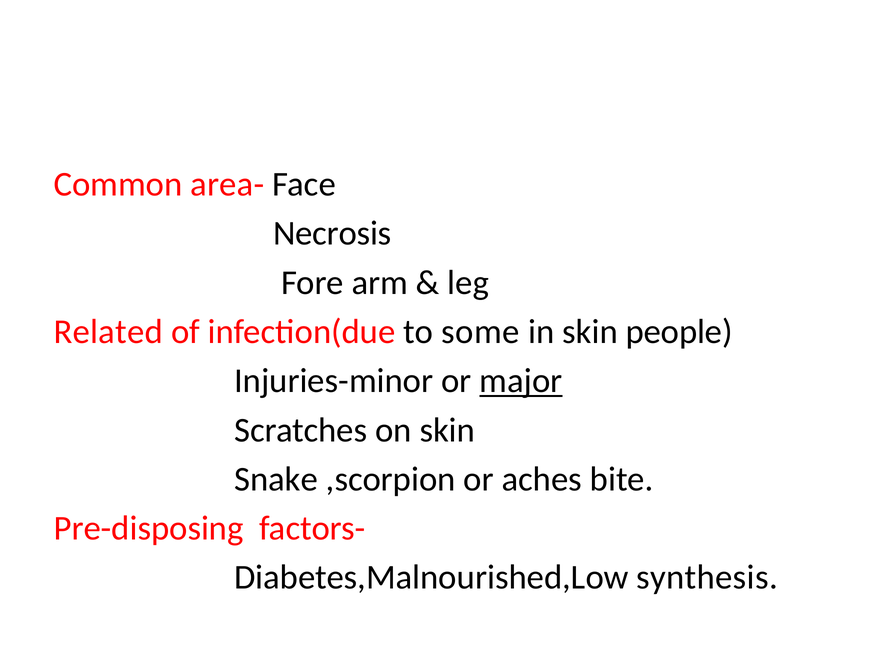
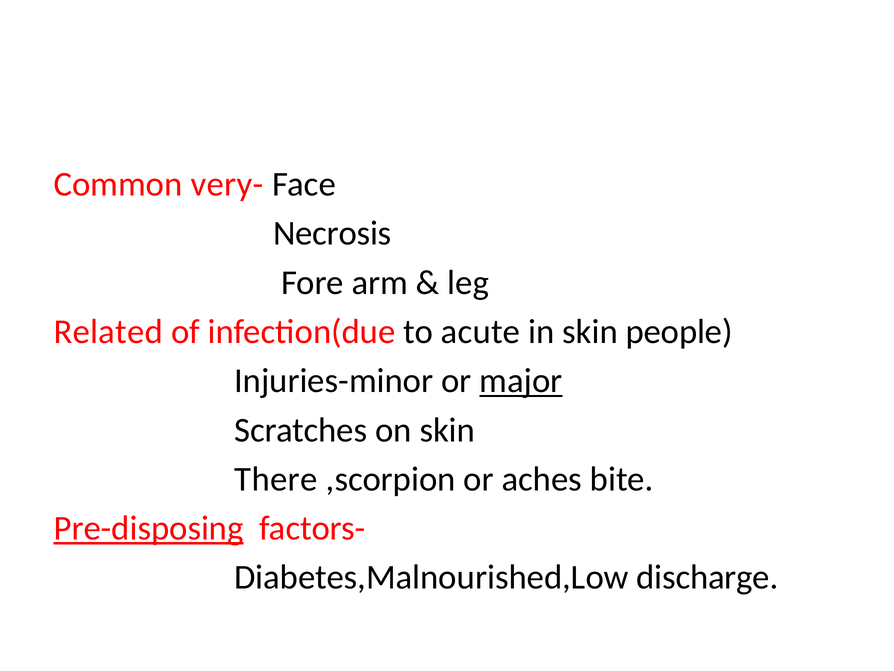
area-: area- -> very-
some: some -> acute
Snake: Snake -> There
Pre-disposing underline: none -> present
synthesis: synthesis -> discharge
